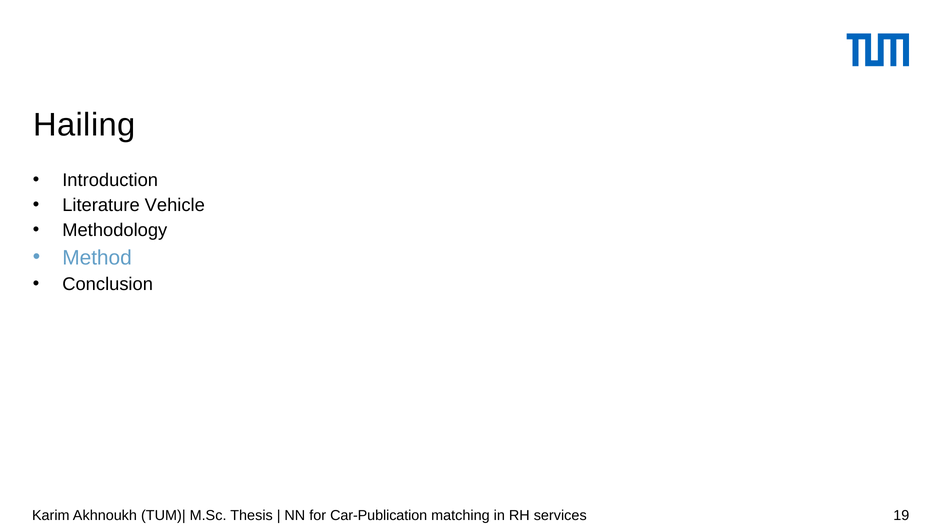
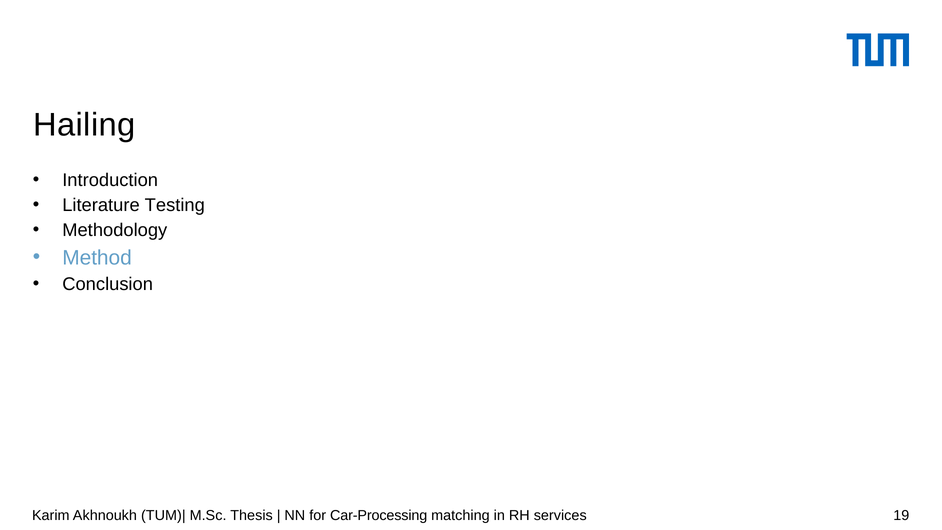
Vehicle: Vehicle -> Testing
Car-Publication: Car-Publication -> Car-Processing
